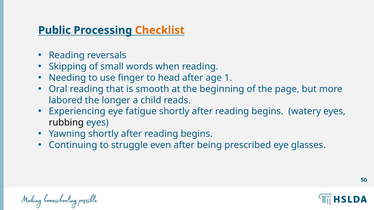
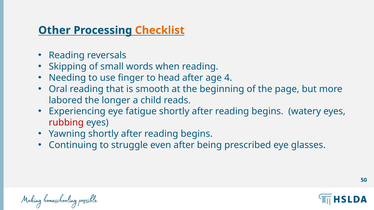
Public: Public -> Other
1: 1 -> 4
rubbing colour: black -> red
